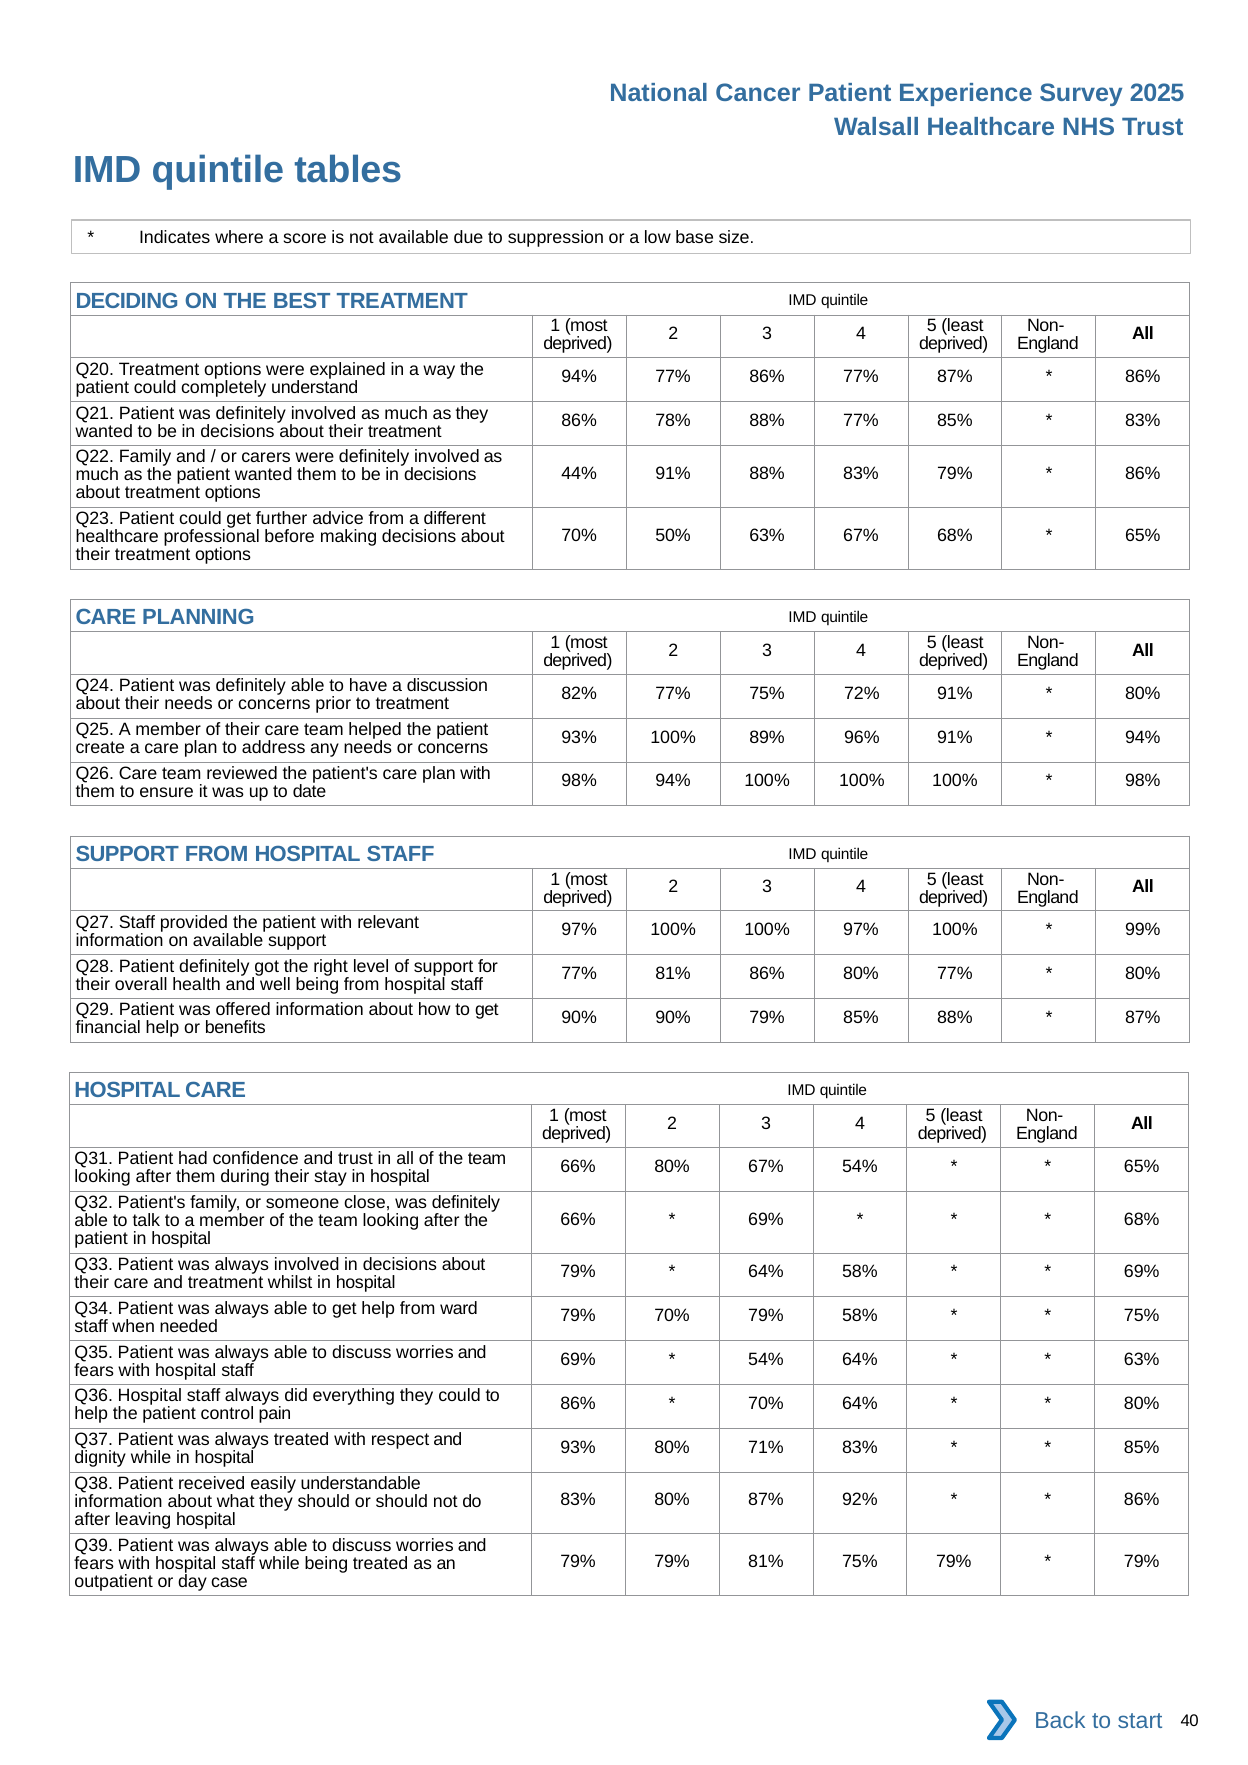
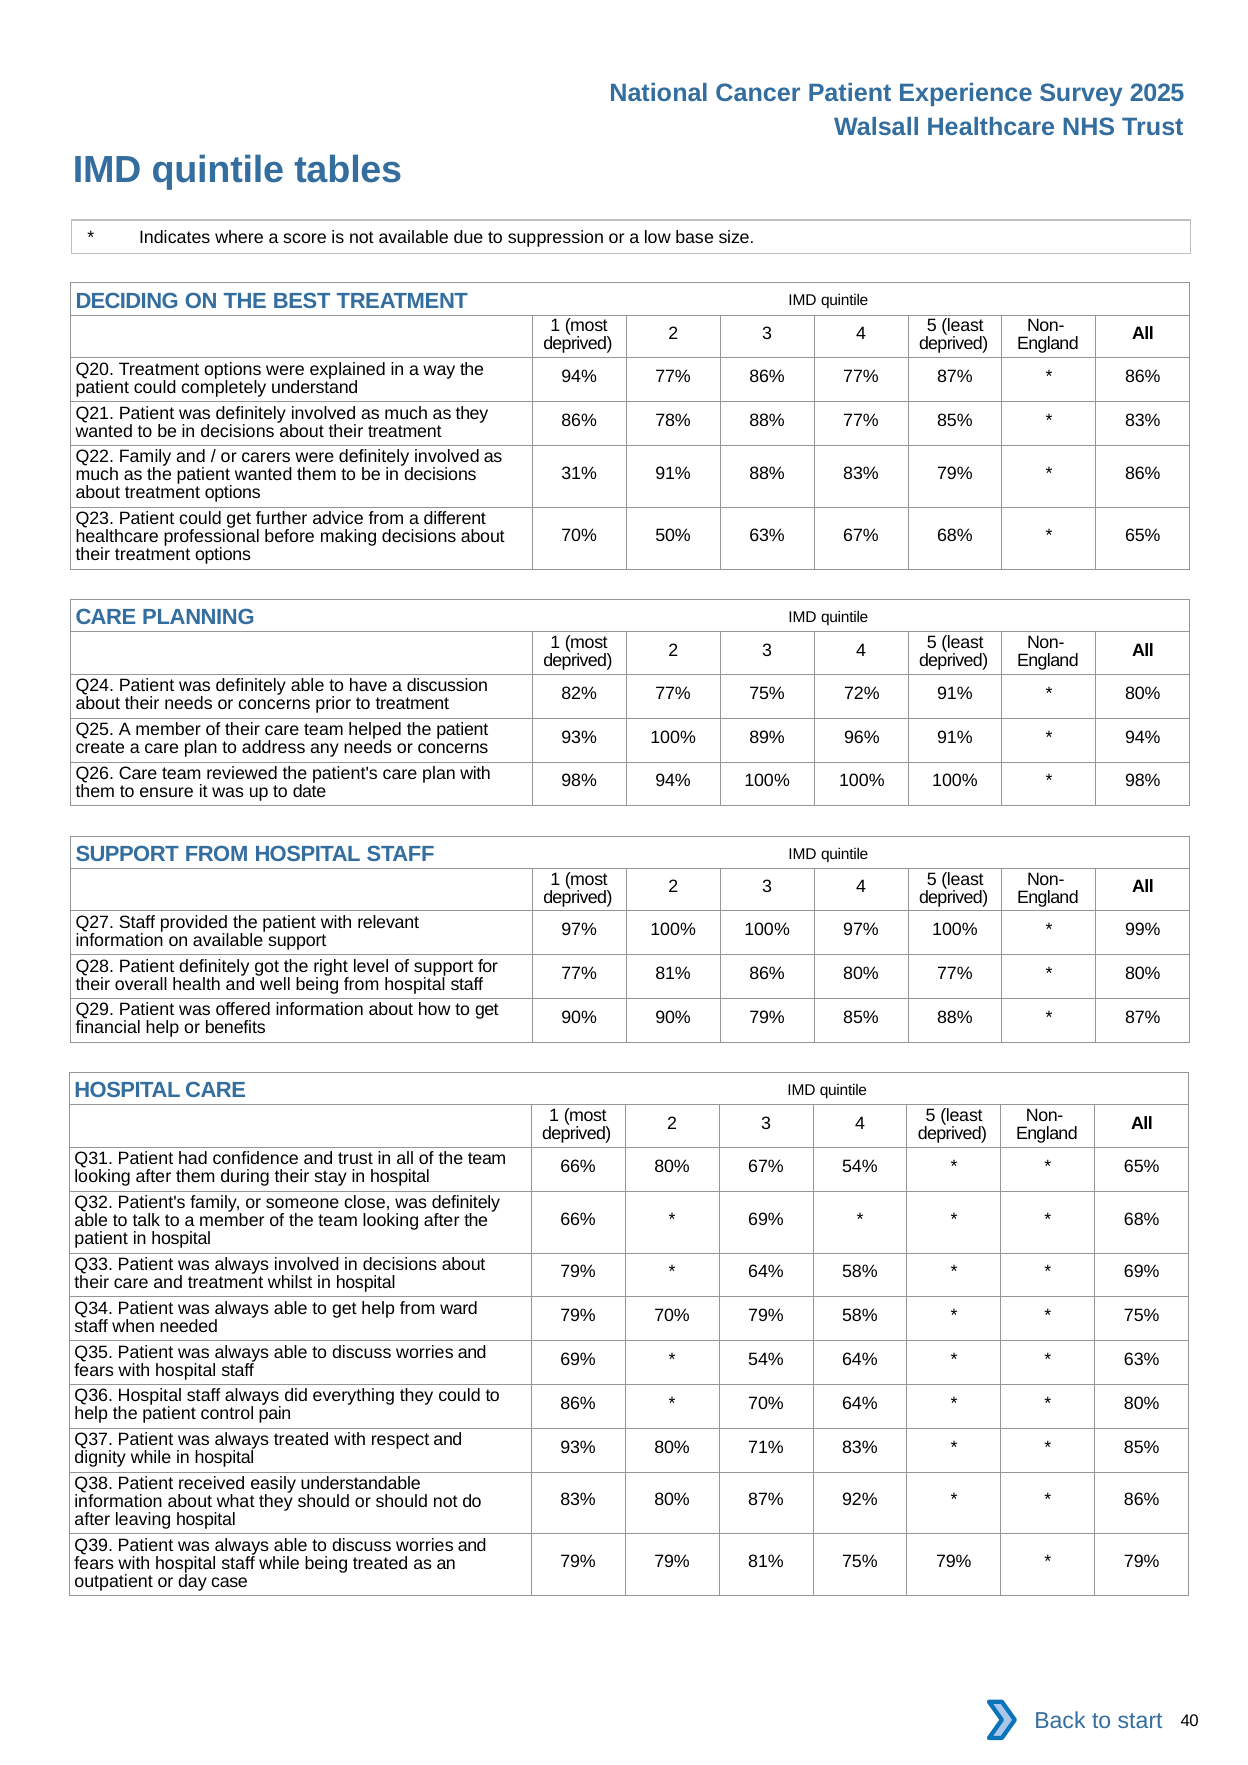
44%: 44% -> 31%
